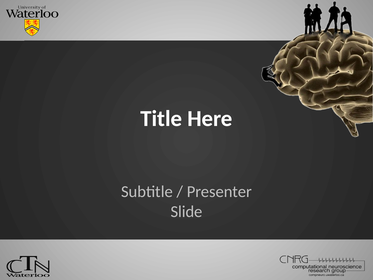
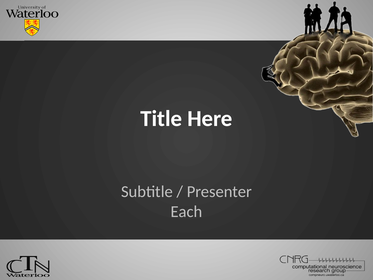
Slide: Slide -> Each
